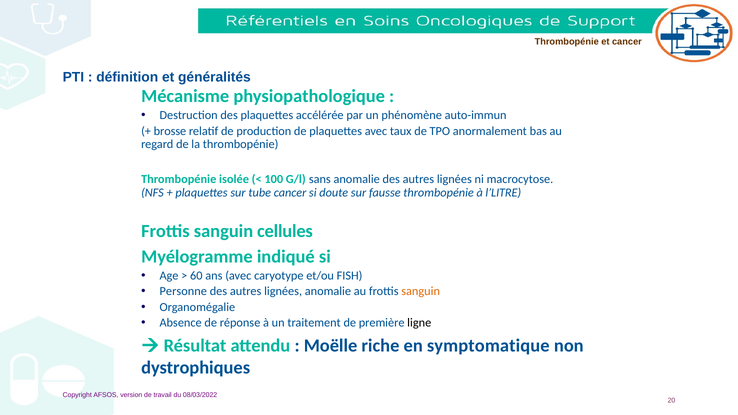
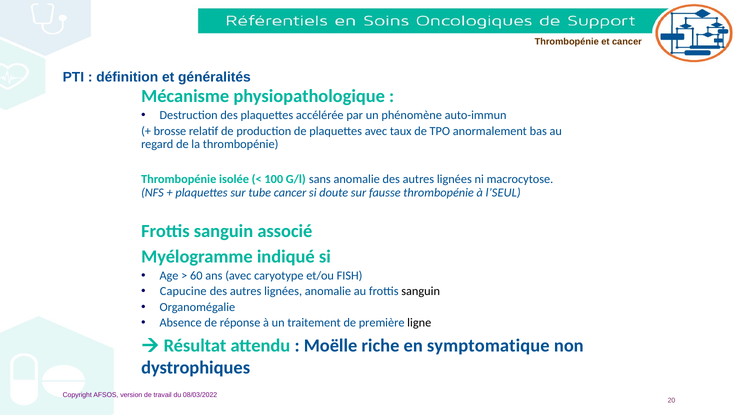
l’LITRE: l’LITRE -> l’SEUL
cellules: cellules -> associé
Personne: Personne -> Capucine
sanguin at (421, 291) colour: orange -> black
